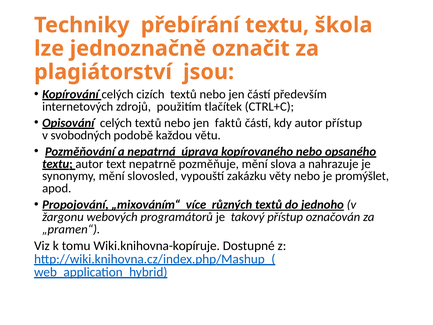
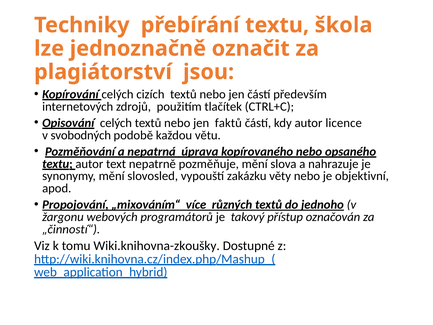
autor přístup: přístup -> licence
promýšlet: promýšlet -> objektivní
„pramen“: „pramen“ -> „činností“
Wiki.knihovna-kopíruje: Wiki.knihovna-kopíruje -> Wiki.knihovna-zkoušky
